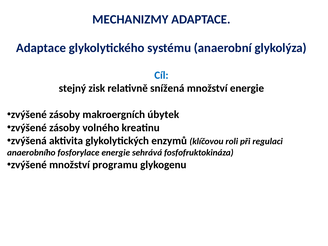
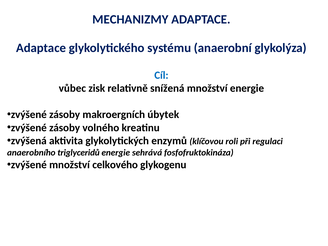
stejný: stejný -> vůbec
fosforylace: fosforylace -> triglyceridů
programu: programu -> celkového
